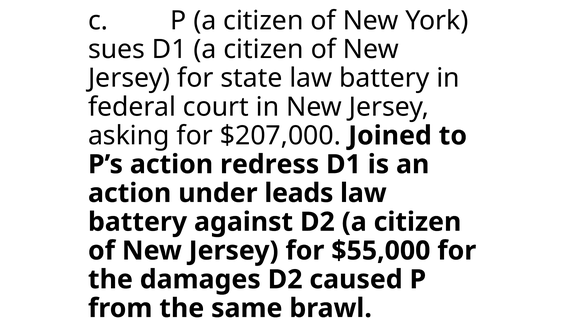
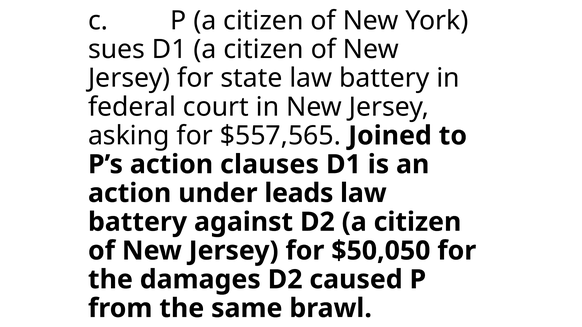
$207,000: $207,000 -> $557,565
redress: redress -> clauses
$55,000: $55,000 -> $50,050
